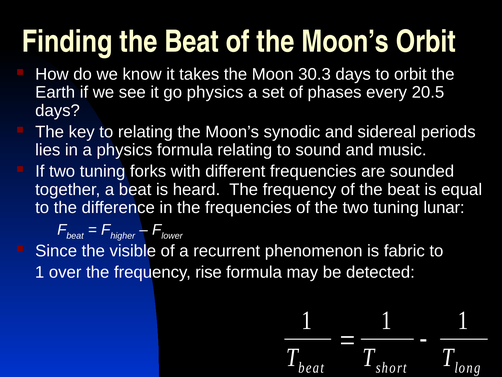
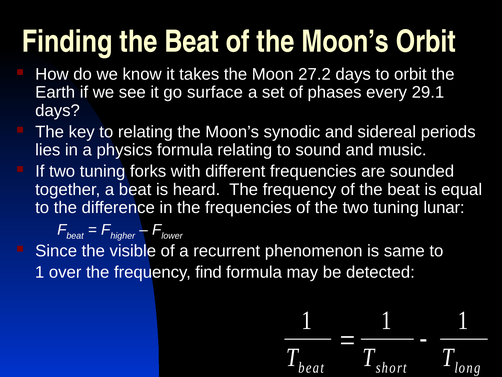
30.3: 30.3 -> 27.2
go physics: physics -> surface
20.5: 20.5 -> 29.1
fabric: fabric -> same
rise: rise -> find
